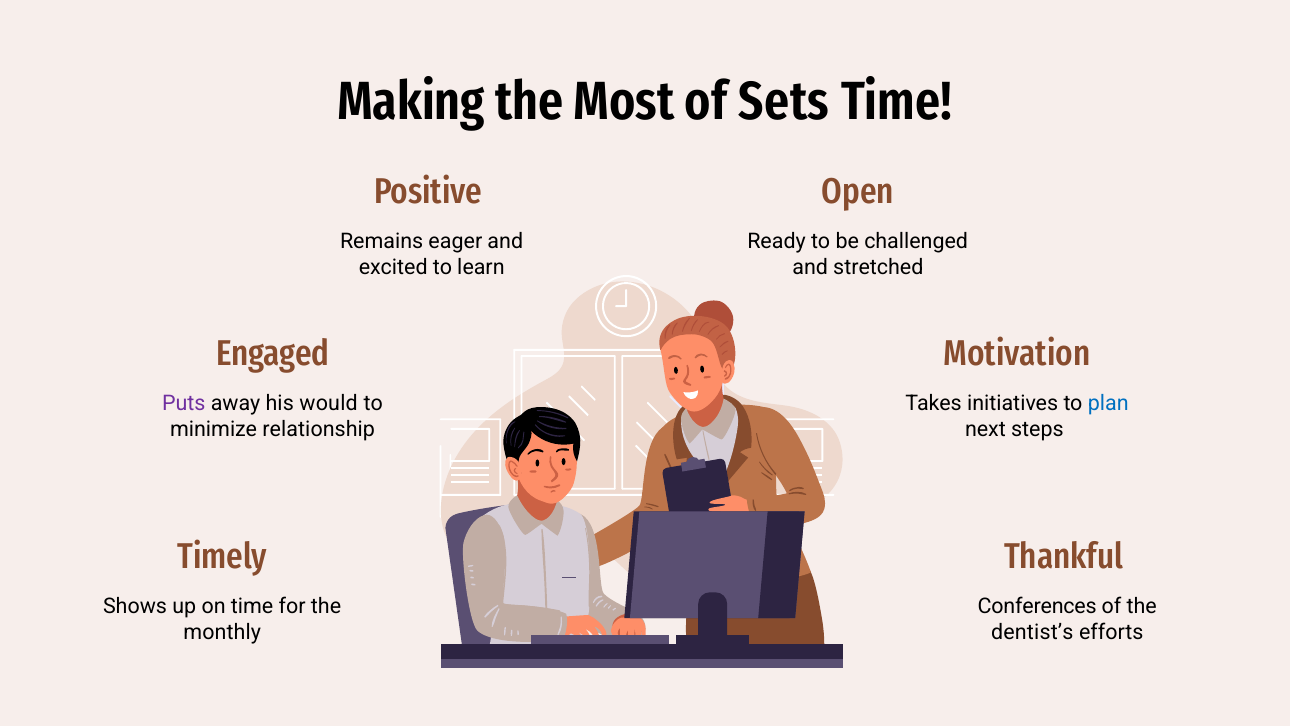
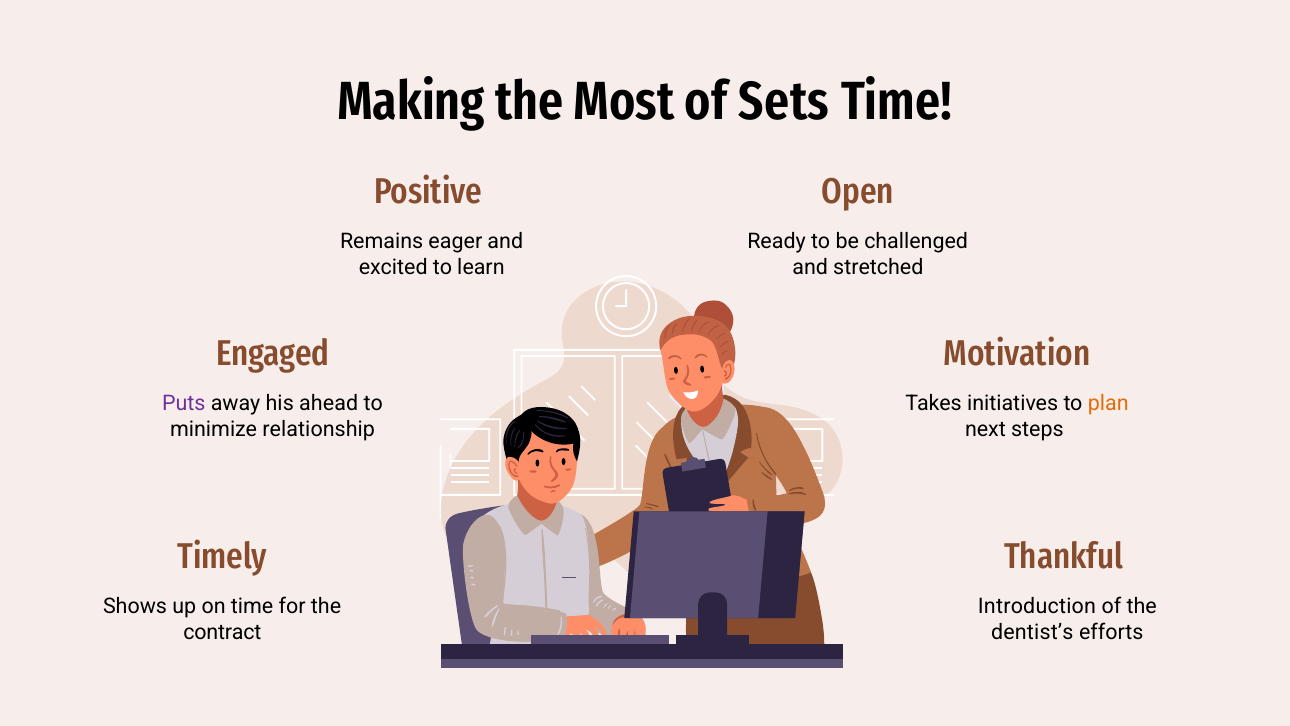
would: would -> ahead
plan colour: blue -> orange
Conferences: Conferences -> Introduction
monthly: monthly -> contract
